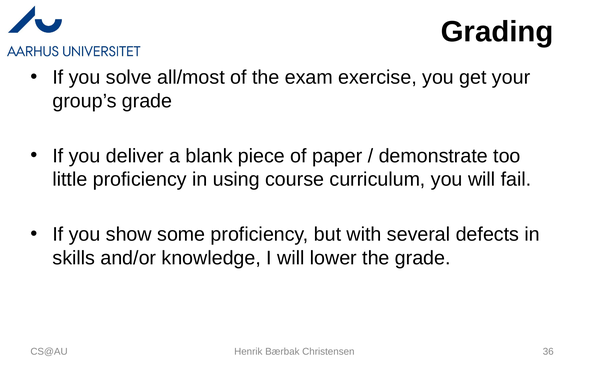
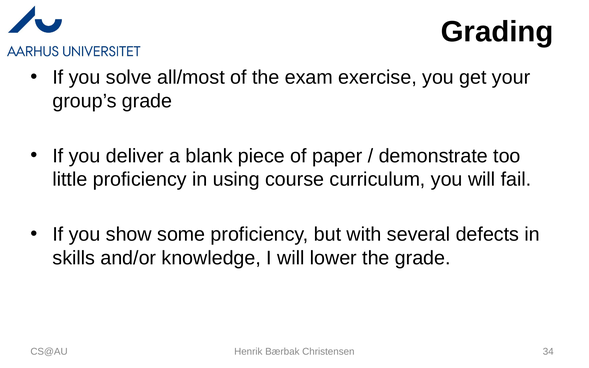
36: 36 -> 34
